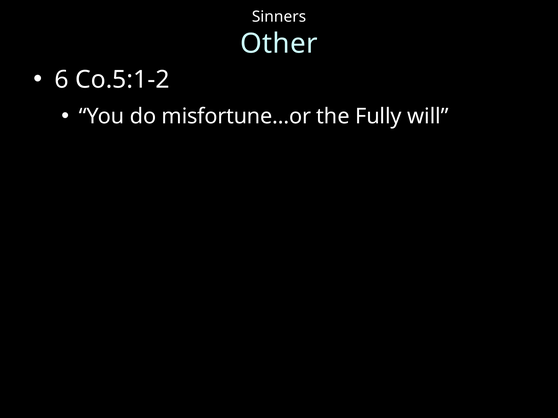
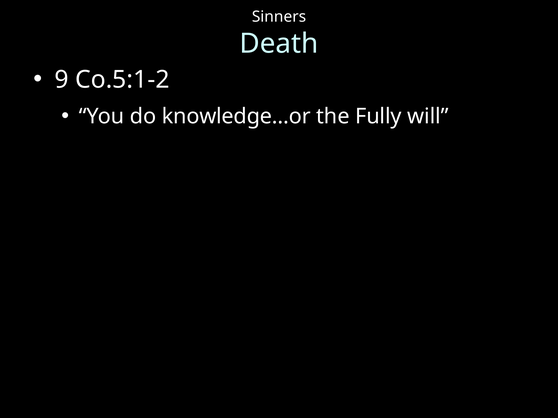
Other: Other -> Death
6: 6 -> 9
misfortune…or: misfortune…or -> knowledge…or
